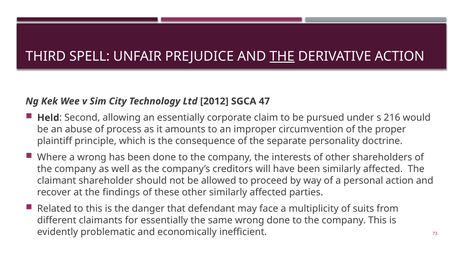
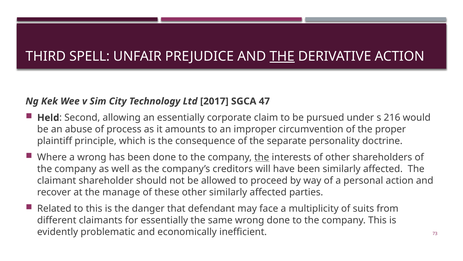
2012: 2012 -> 2017
the at (262, 157) underline: none -> present
findings: findings -> manage
